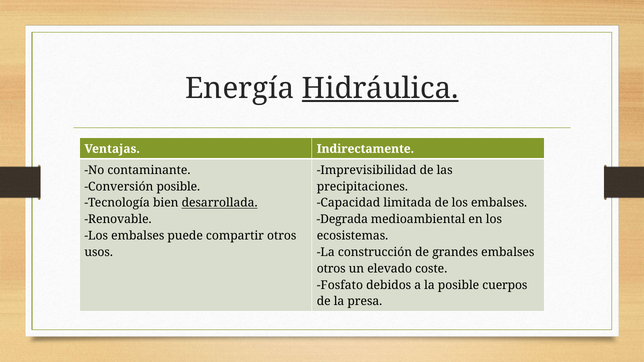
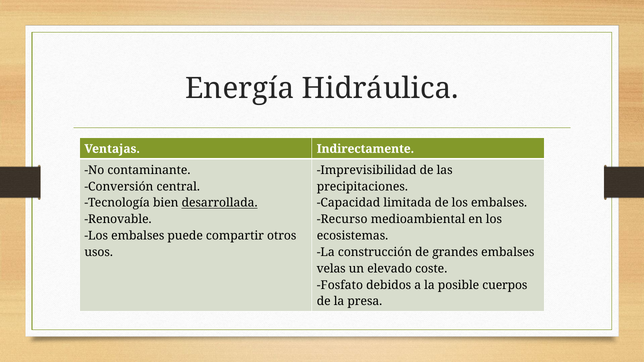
Hidráulica underline: present -> none
Conversión posible: posible -> central
Degrada: Degrada -> Recurso
otros at (331, 269): otros -> velas
